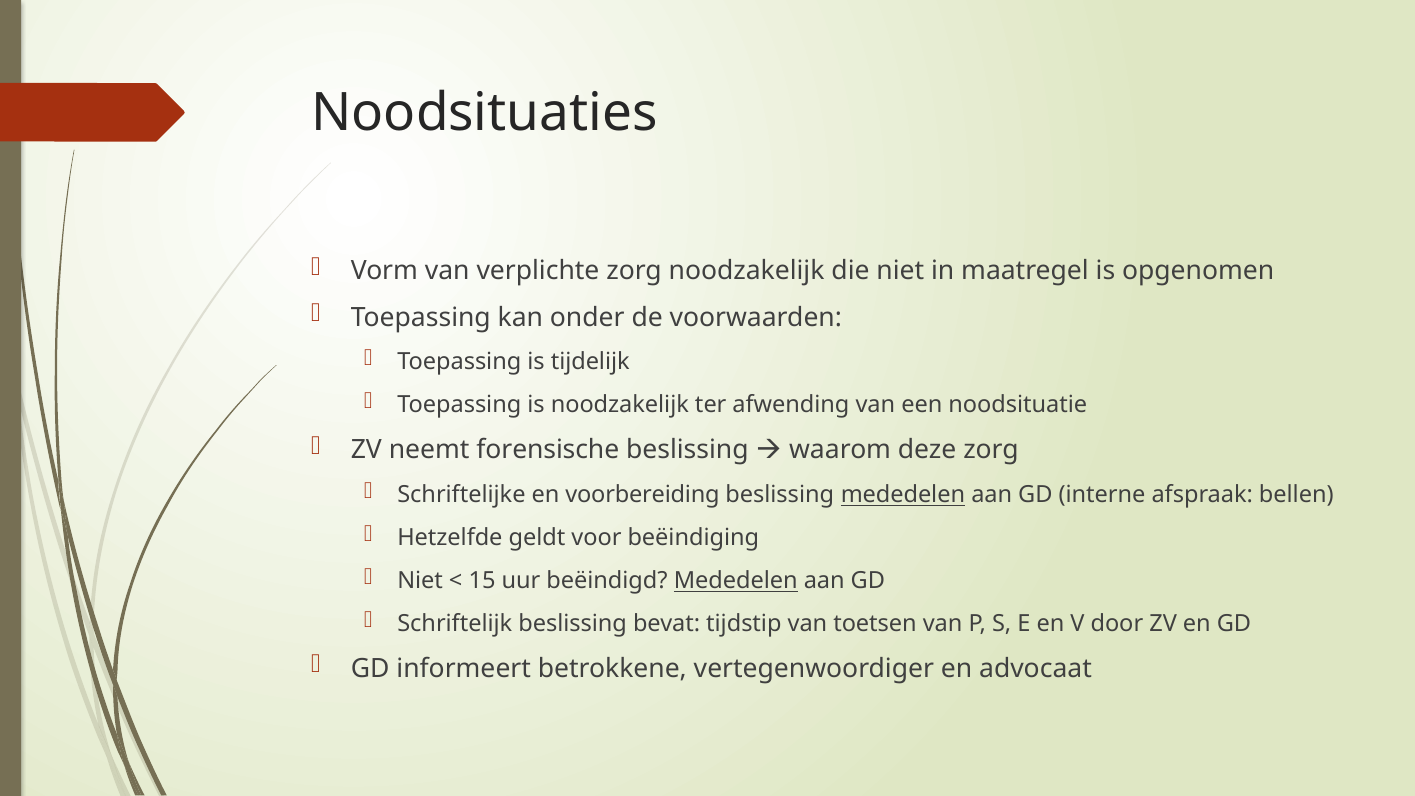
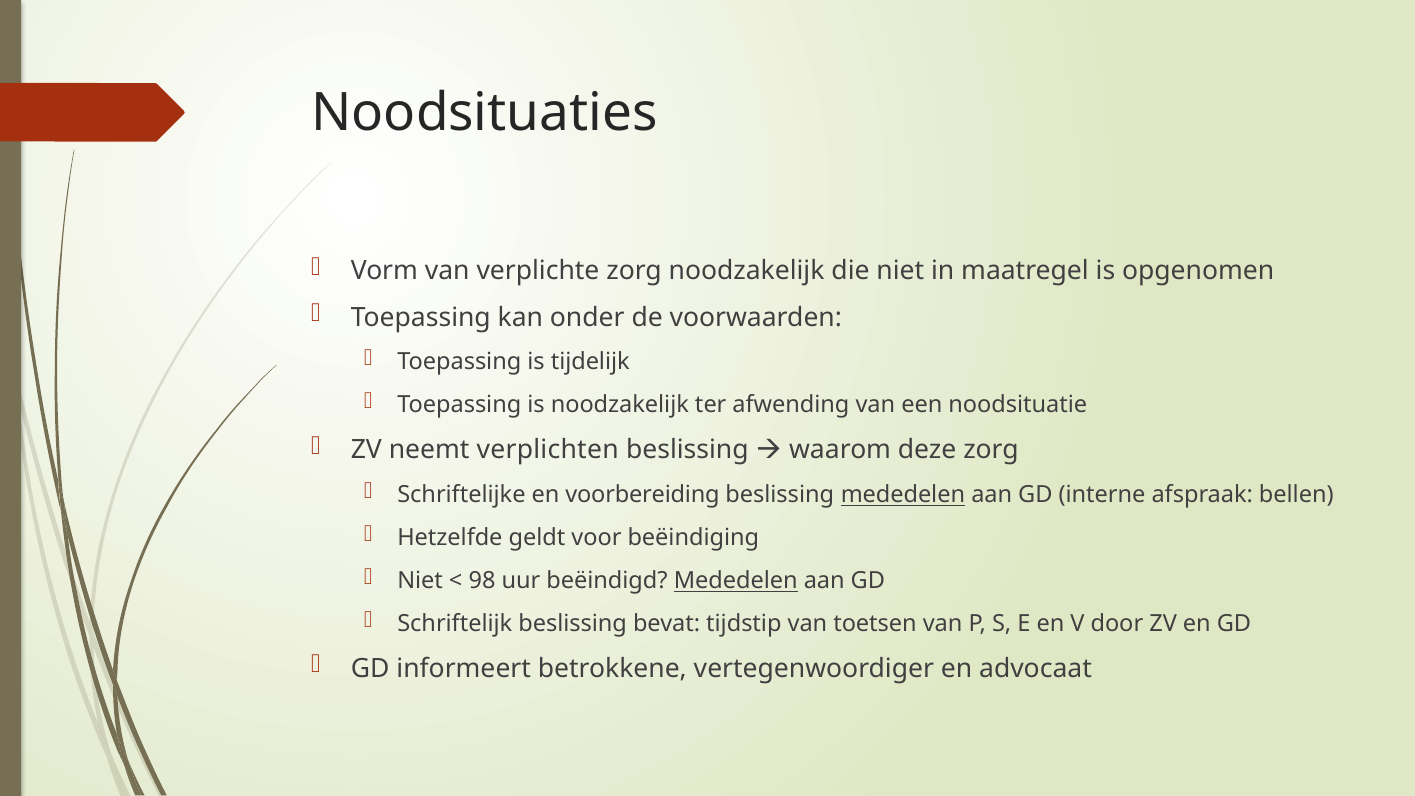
forensische: forensische -> verplichten
15: 15 -> 98
